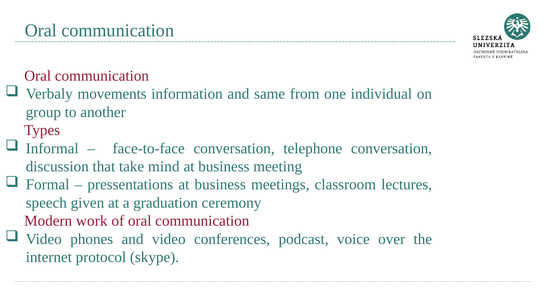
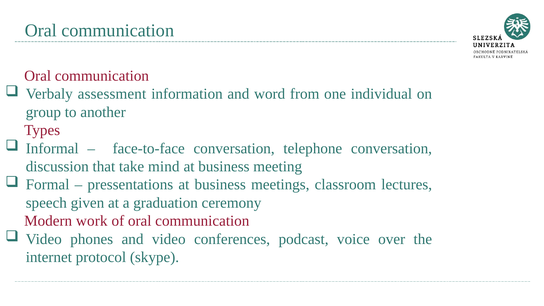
movements: movements -> assessment
same: same -> word
